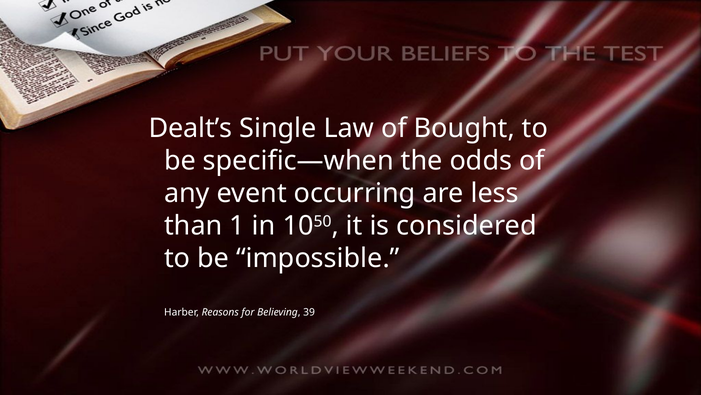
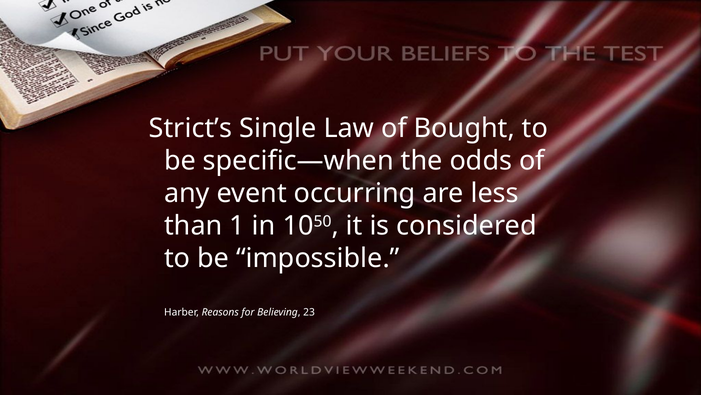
Dealt’s: Dealt’s -> Strict’s
39: 39 -> 23
